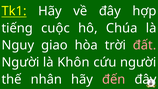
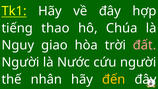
cuộc: cuộc -> thao
Khôn: Khôn -> Nước
đến colour: pink -> yellow
